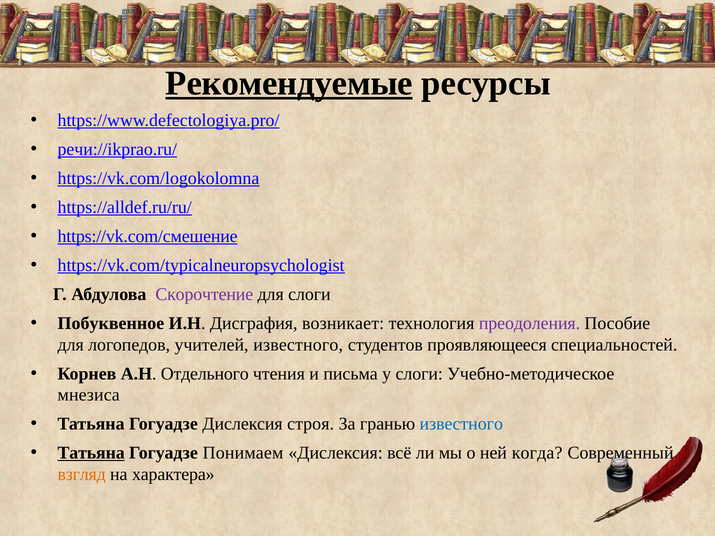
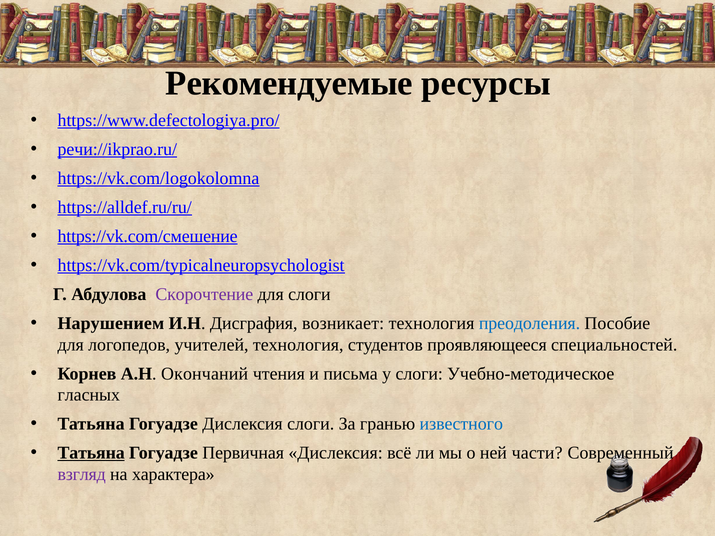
Рекомендуемые underline: present -> none
Побуквенное: Побуквенное -> Нарушением
преодоления colour: purple -> blue
учителей известного: известного -> технология
Отдельного: Отдельного -> Окончаний
мнезиса: мнезиса -> гласных
Дислексия строя: строя -> слоги
Понимаем: Понимаем -> Первичная
когда: когда -> части
взгляд colour: orange -> purple
